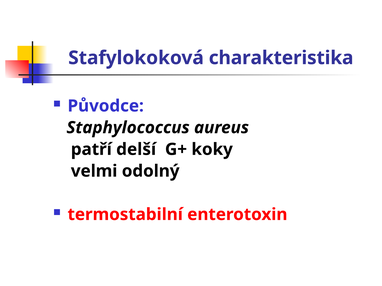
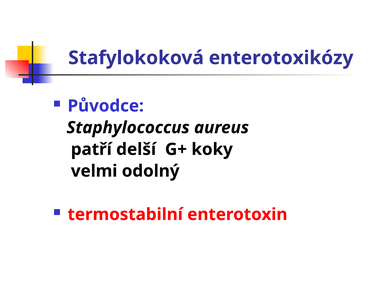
charakteristika: charakteristika -> enterotoxikózy
